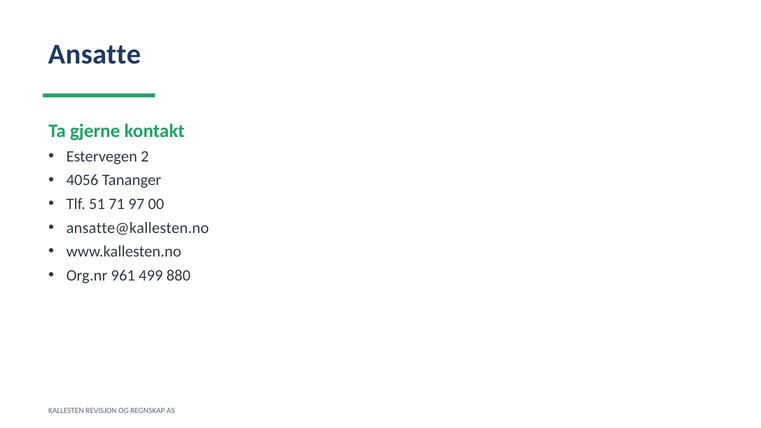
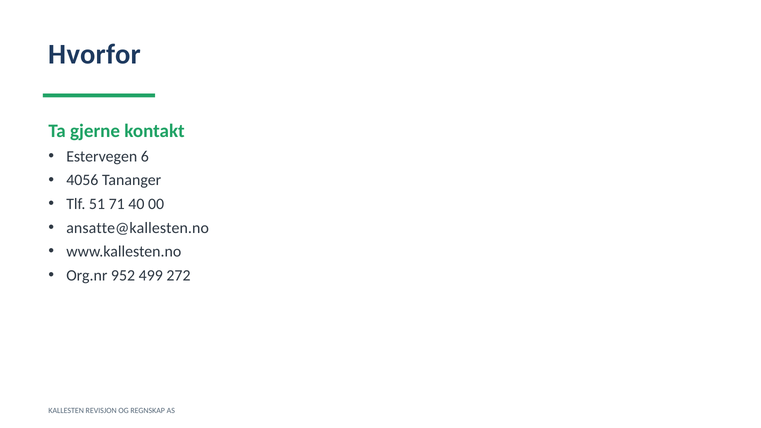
Ansatte: Ansatte -> Hvorfor
2: 2 -> 6
97: 97 -> 40
961: 961 -> 952
880: 880 -> 272
